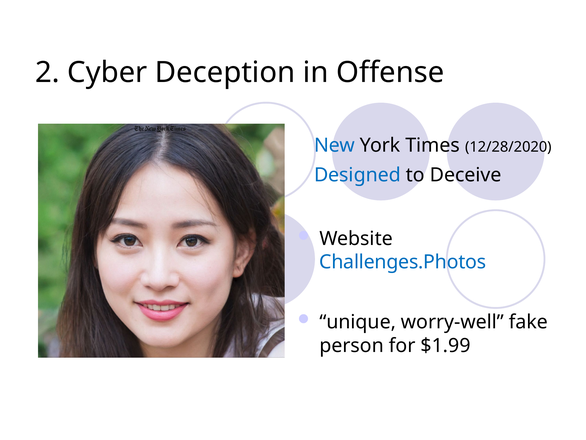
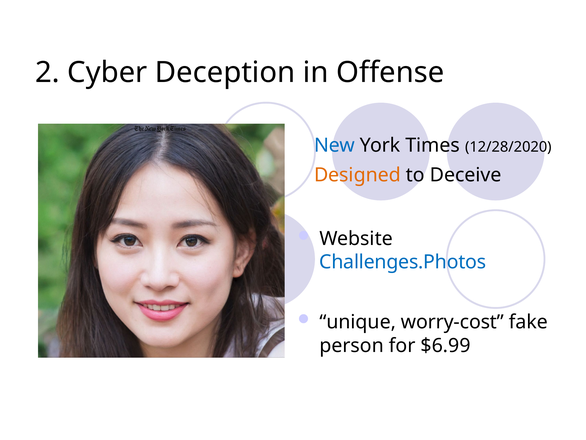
Designed colour: blue -> orange
worry-well: worry-well -> worry-cost
$1.99: $1.99 -> $6.99
